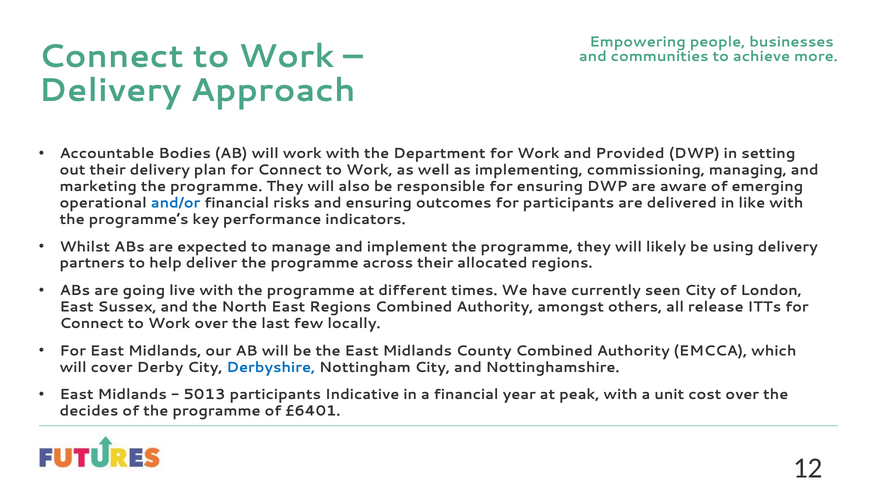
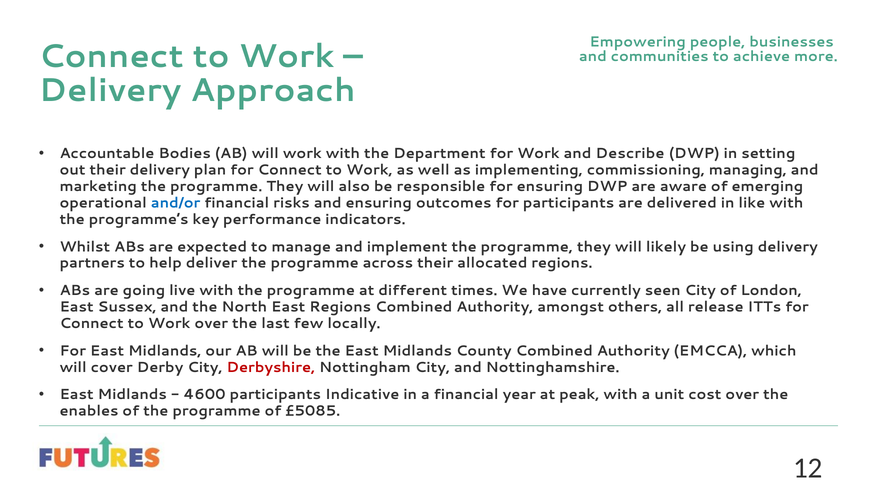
Provided: Provided -> Describe
Derbyshire colour: blue -> red
5013: 5013 -> 4600
decides: decides -> enables
£6401: £6401 -> £5085
